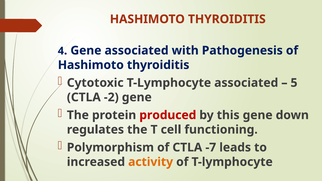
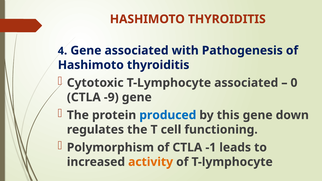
5: 5 -> 0
-2: -2 -> -9
produced colour: red -> blue
-7: -7 -> -1
